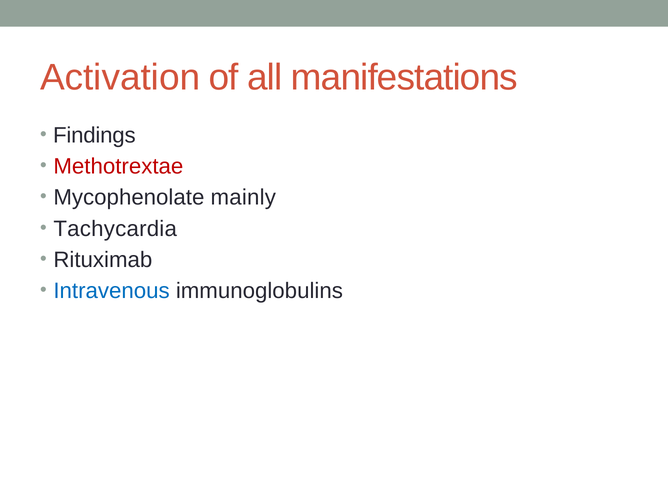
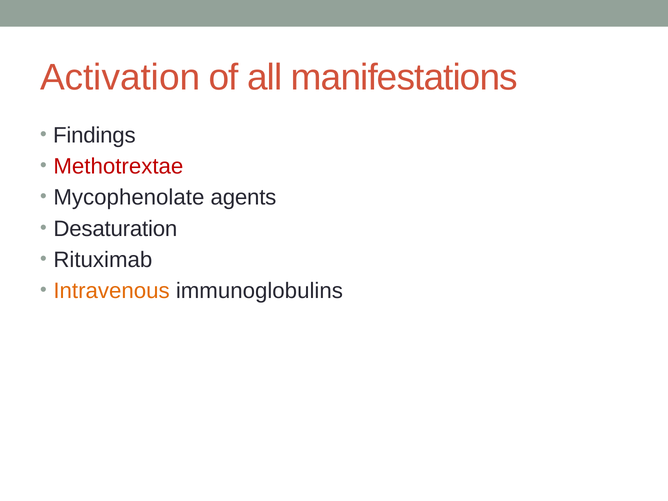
mainly: mainly -> agents
Tachycardia: Tachycardia -> Desaturation
Intravenous colour: blue -> orange
